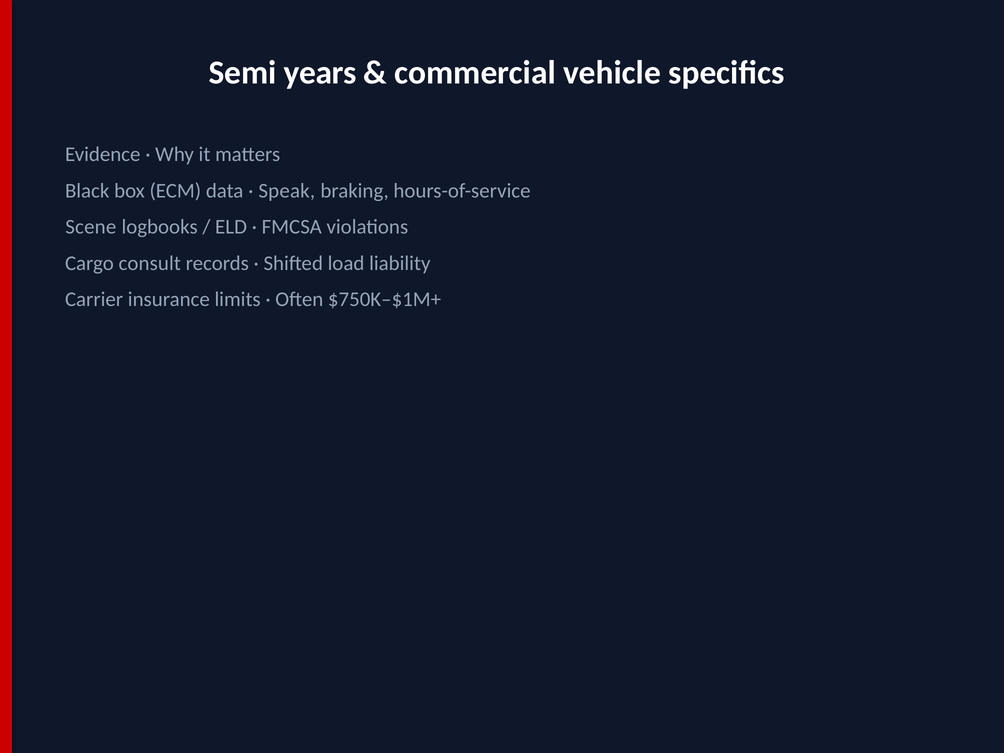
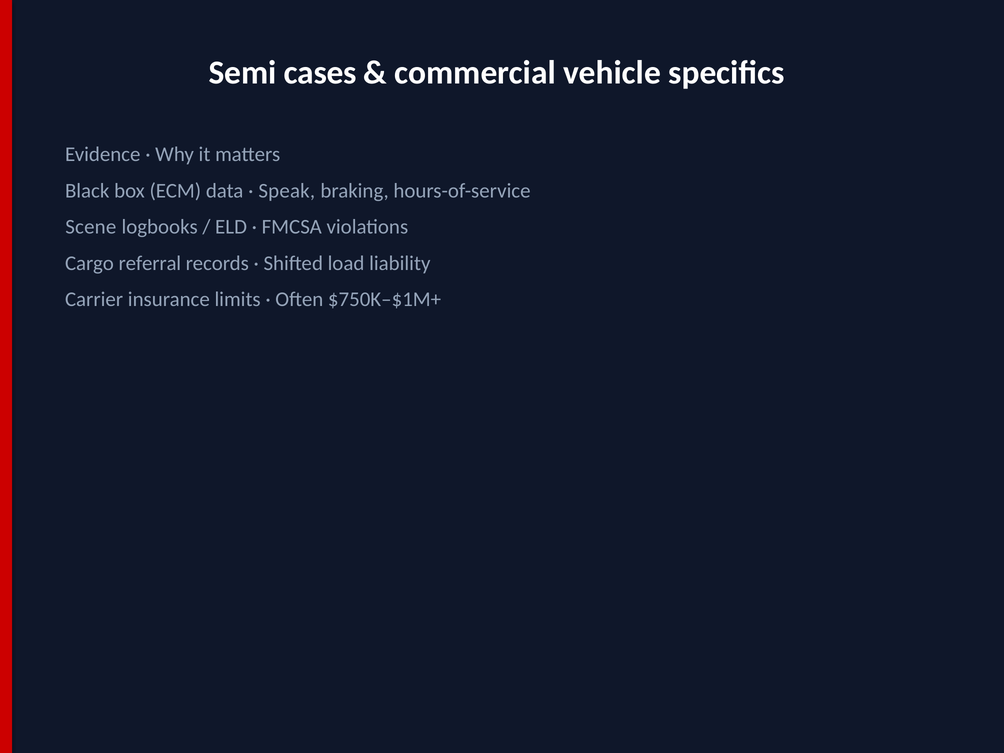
years: years -> cases
consult: consult -> referral
